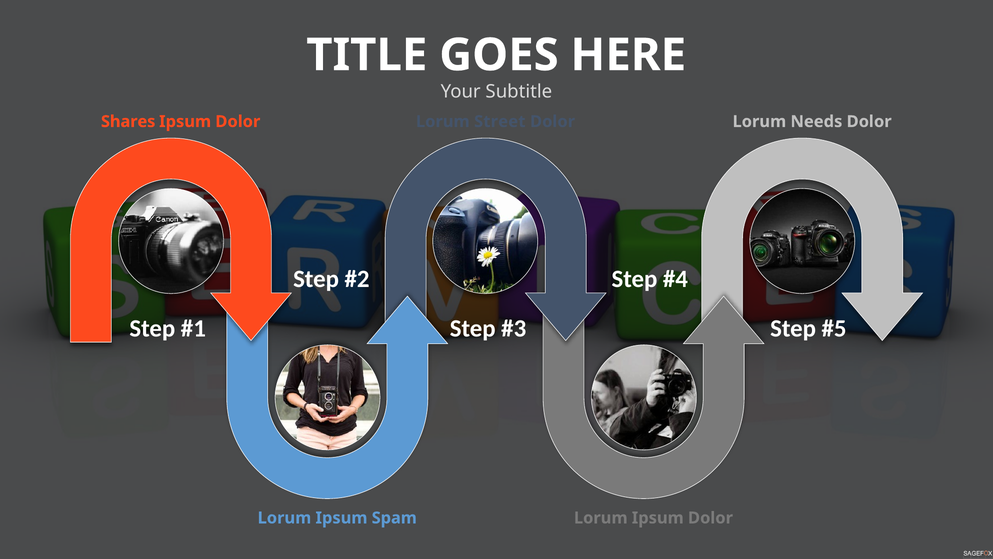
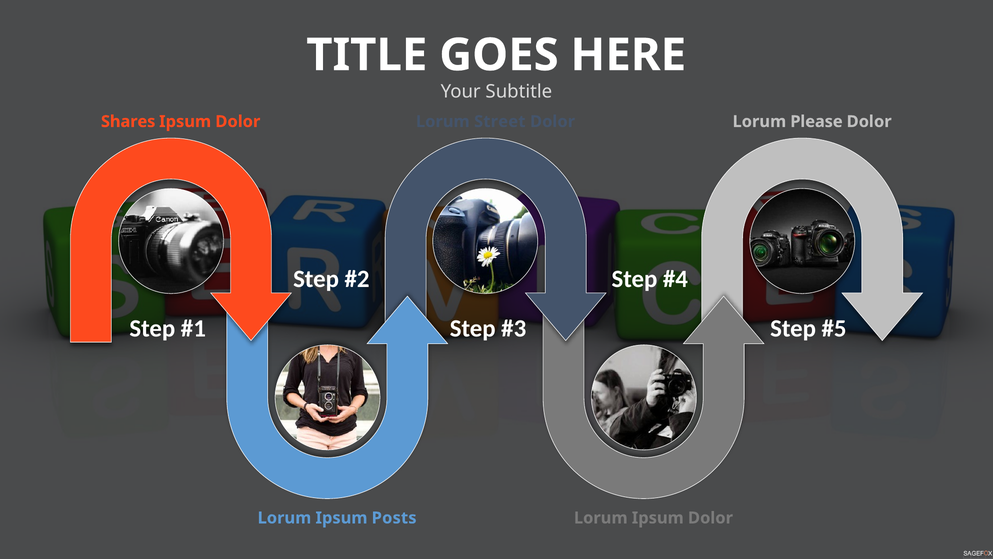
Needs: Needs -> Please
Spam: Spam -> Posts
